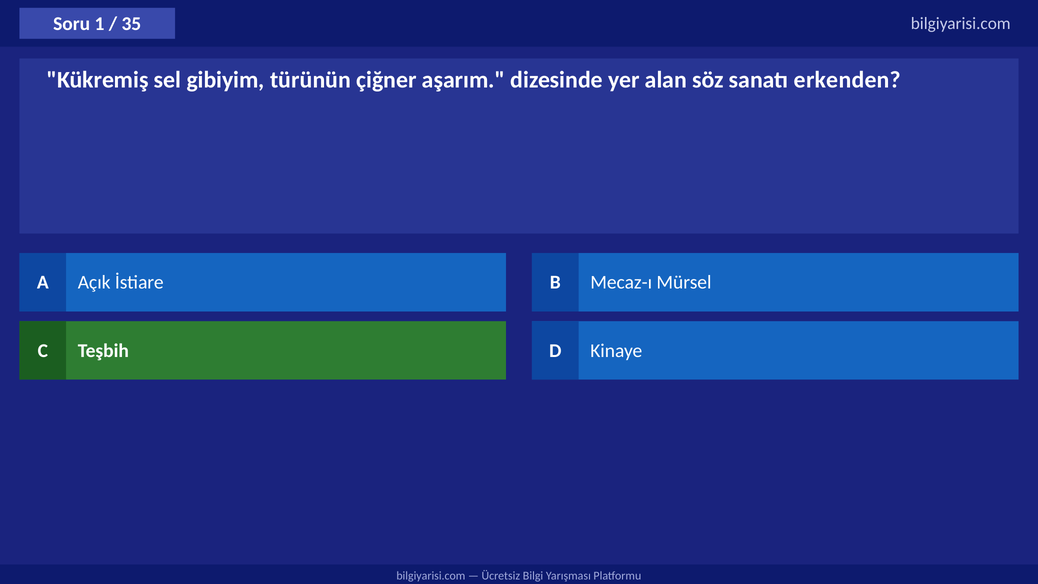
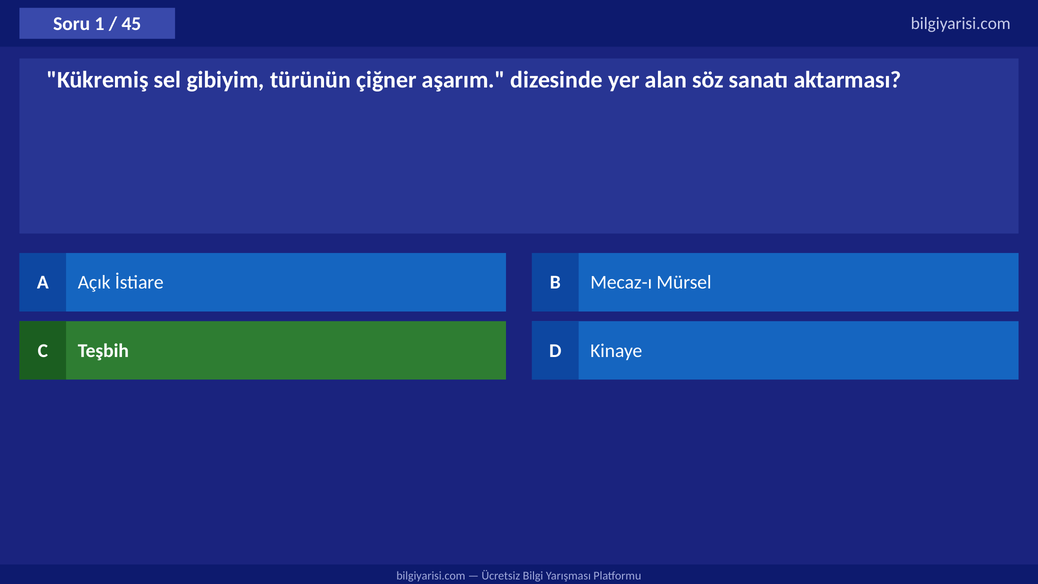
35: 35 -> 45
erkenden: erkenden -> aktarması
